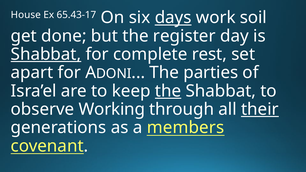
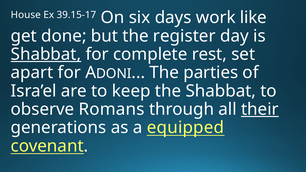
65.43-17: 65.43-17 -> 39.15-17
days underline: present -> none
soil: soil -> like
the at (168, 91) underline: present -> none
Working: Working -> Romans
members: members -> equipped
